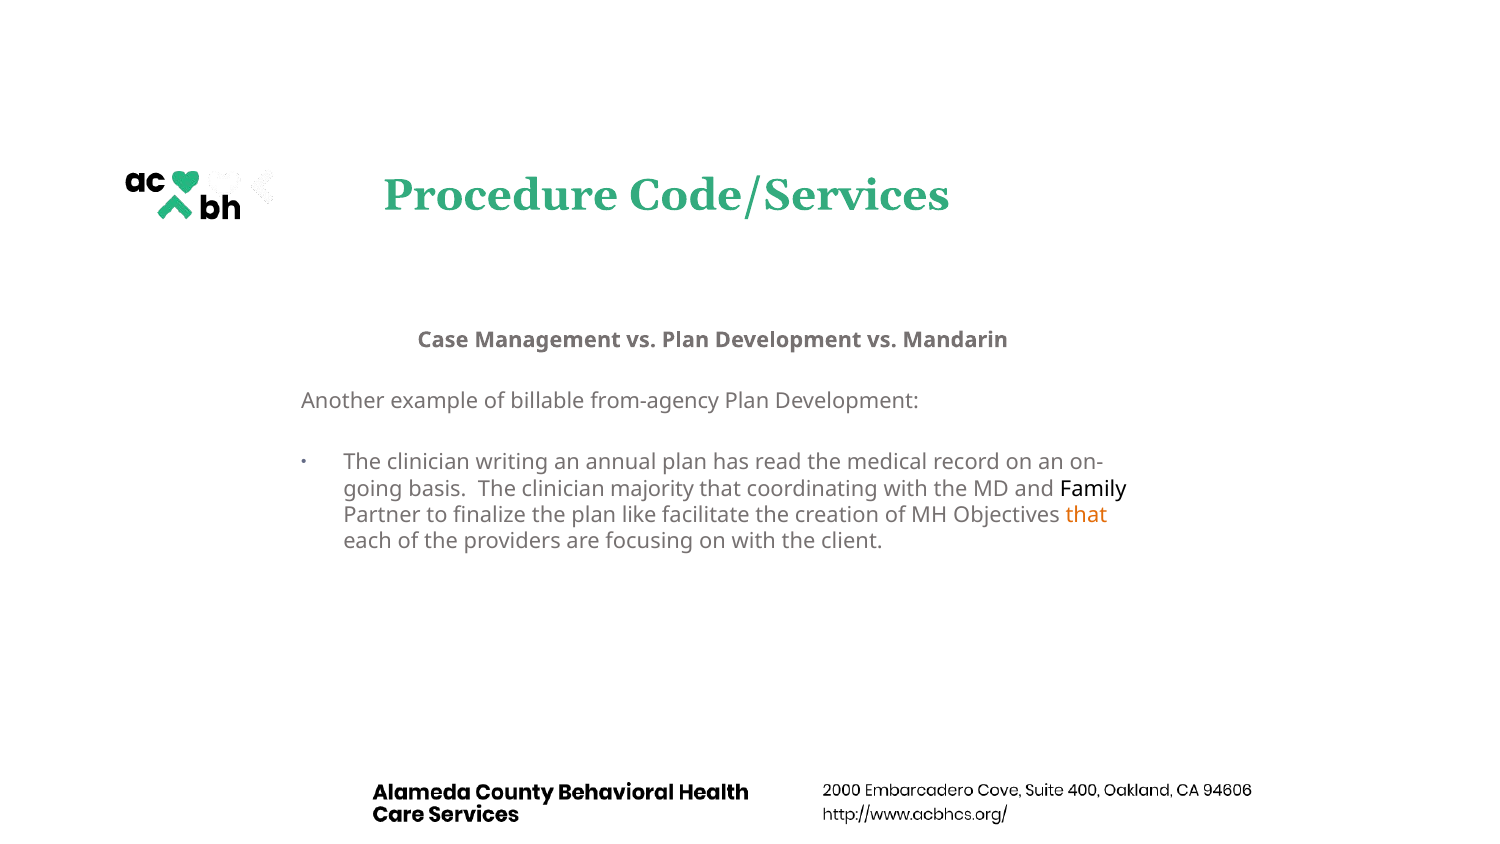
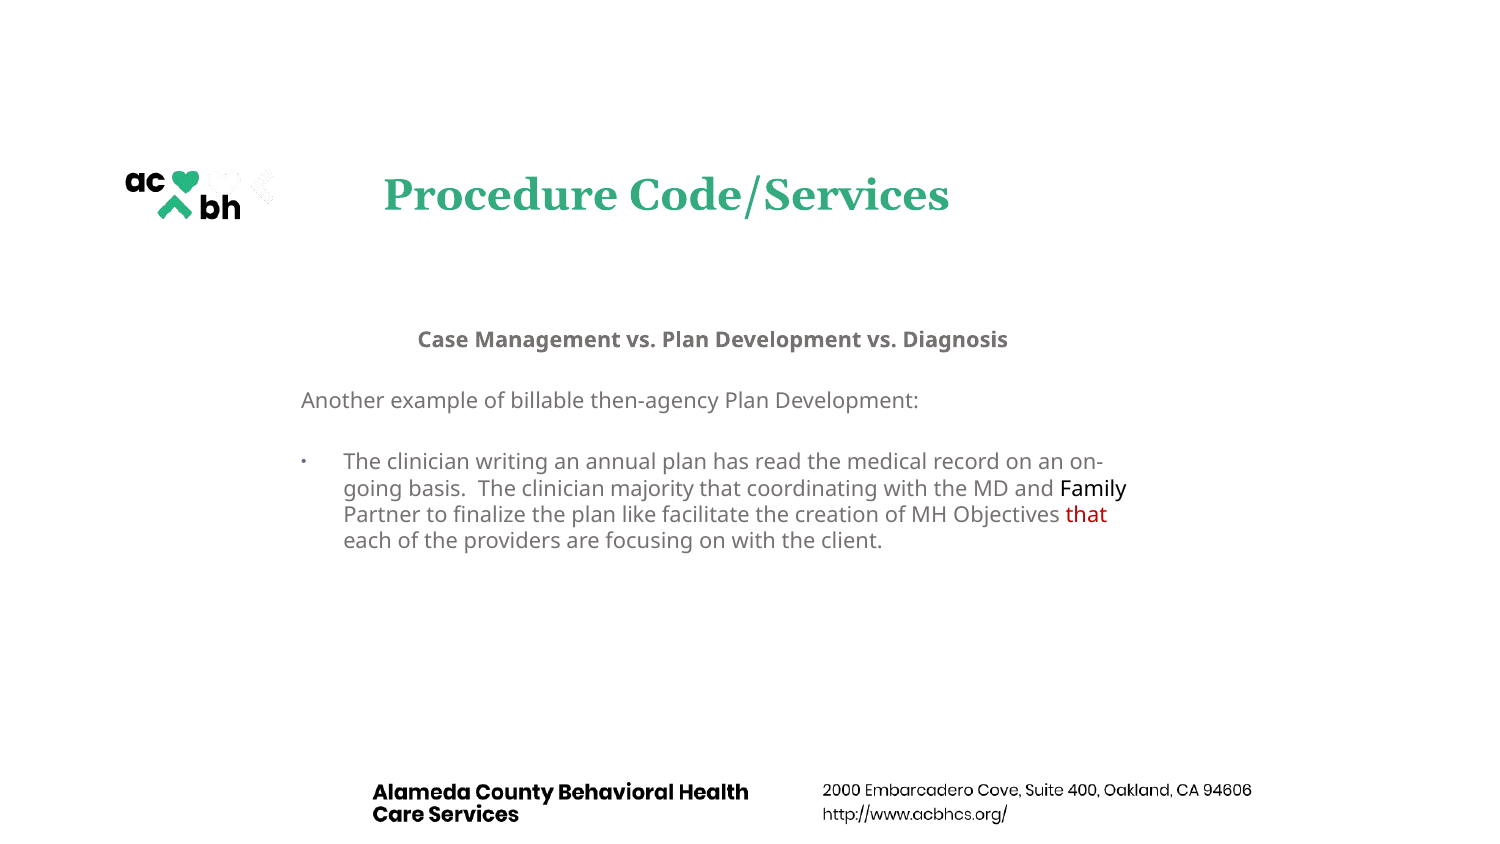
Mandarin: Mandarin -> Diagnosis
from-agency: from-agency -> then-agency
that at (1086, 515) colour: orange -> red
